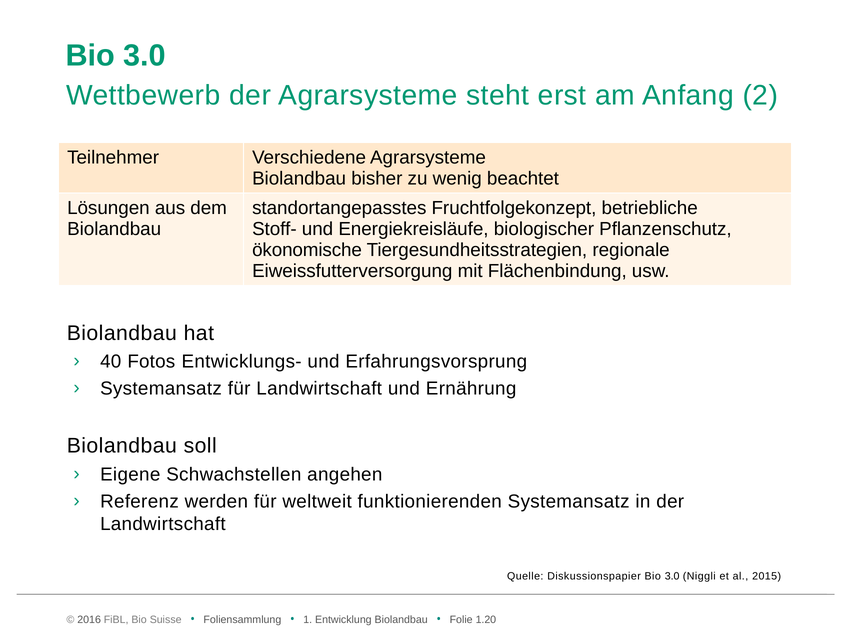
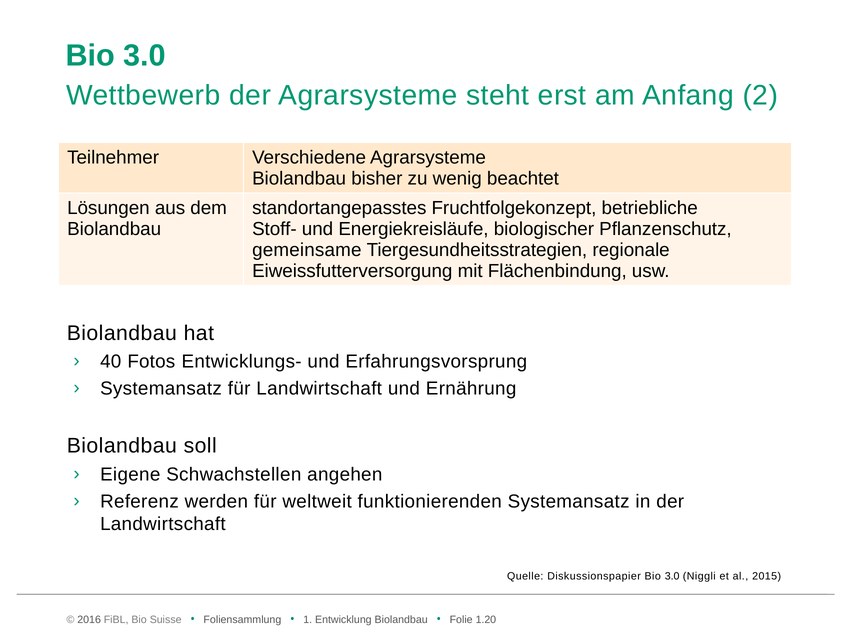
ökonomische: ökonomische -> gemeinsame
